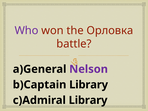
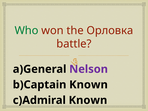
Who colour: purple -> green
b)Captain Library: Library -> Known
c)Admiral Library: Library -> Known
